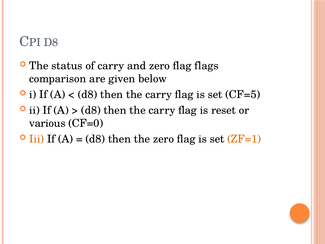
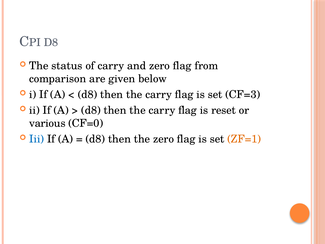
flags: flags -> from
CF=5: CF=5 -> CF=3
Iii colour: orange -> blue
